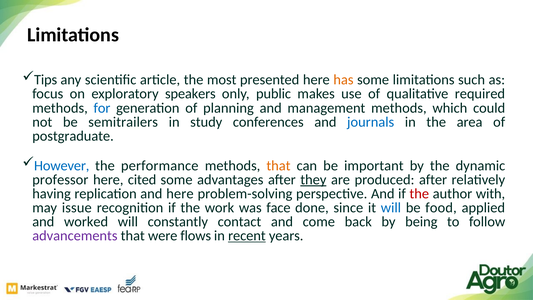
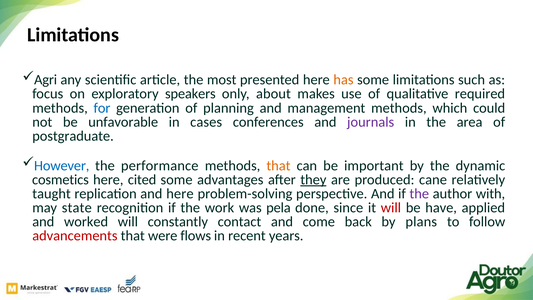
Tips: Tips -> Agri
public: public -> about
semitrailers: semitrailers -> unfavorable
study: study -> cases
journals colour: blue -> purple
professor: professor -> cosmetics
produced after: after -> cane
having: having -> taught
the at (419, 194) colour: red -> purple
issue: issue -> state
face: face -> pela
will at (391, 208) colour: blue -> red
food: food -> have
being: being -> plans
advancements colour: purple -> red
recent underline: present -> none
